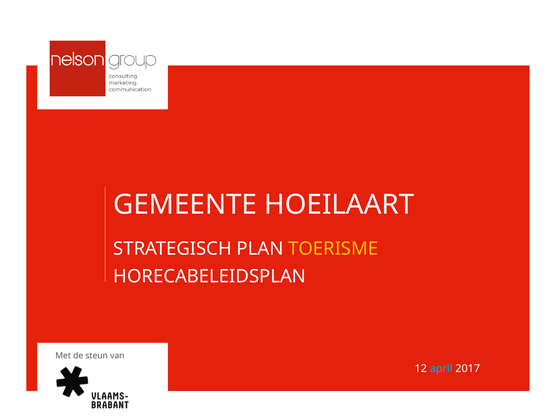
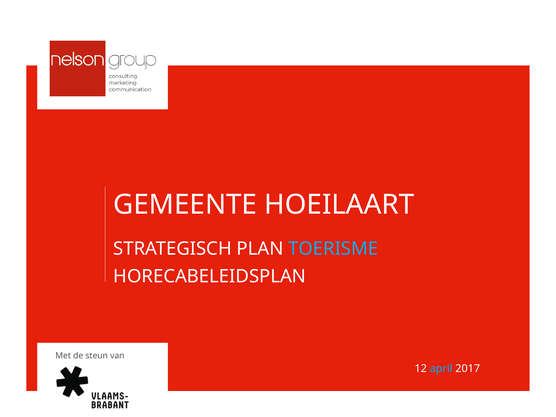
TOERISME colour: yellow -> light blue
